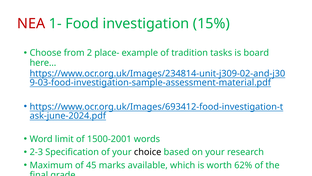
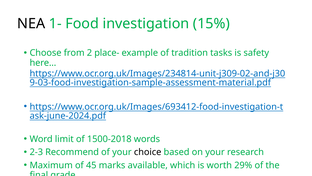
NEA colour: red -> black
board: board -> safety
1500-2001: 1500-2001 -> 1500-2018
Specification: Specification -> Recommend
62%: 62% -> 29%
